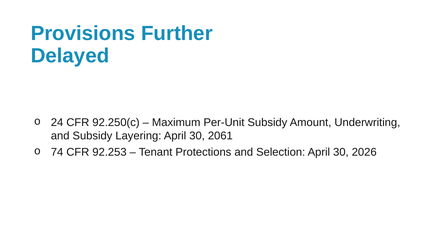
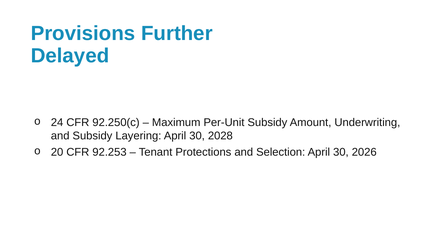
2061: 2061 -> 2028
74: 74 -> 20
